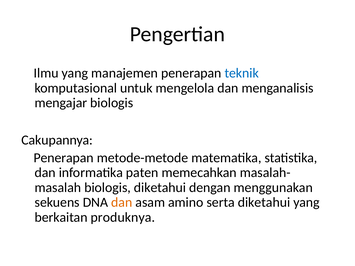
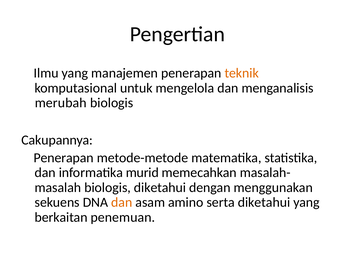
teknik colour: blue -> orange
mengajar: mengajar -> merubah
paten: paten -> murid
produknya: produknya -> penemuan
